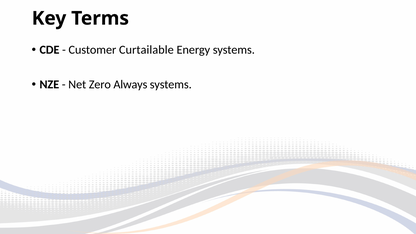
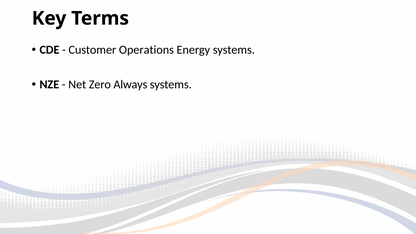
Curtailable: Curtailable -> Operations
